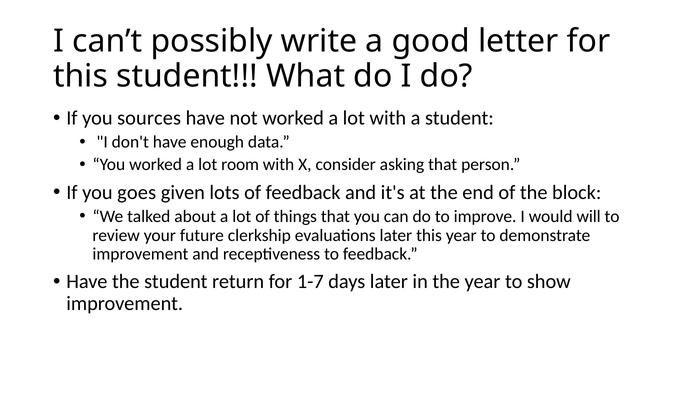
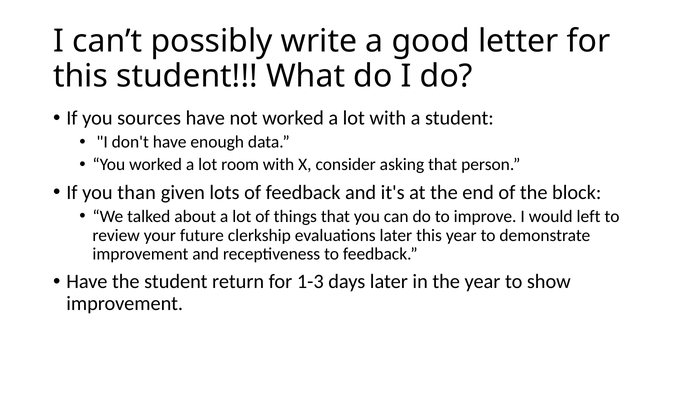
goes: goes -> than
will: will -> left
1-7: 1-7 -> 1-3
